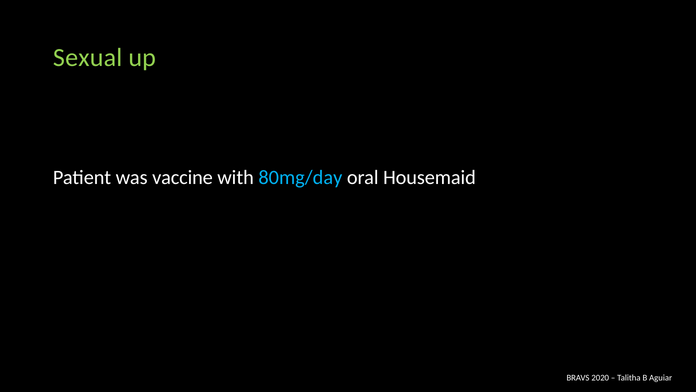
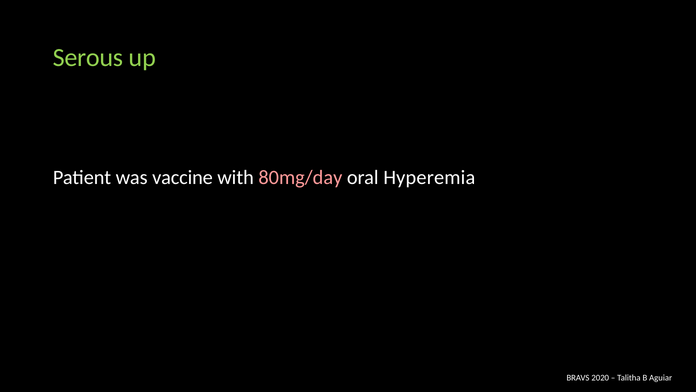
Sexual: Sexual -> Serous
80mg/day colour: light blue -> pink
Housemaid: Housemaid -> Hyperemia
